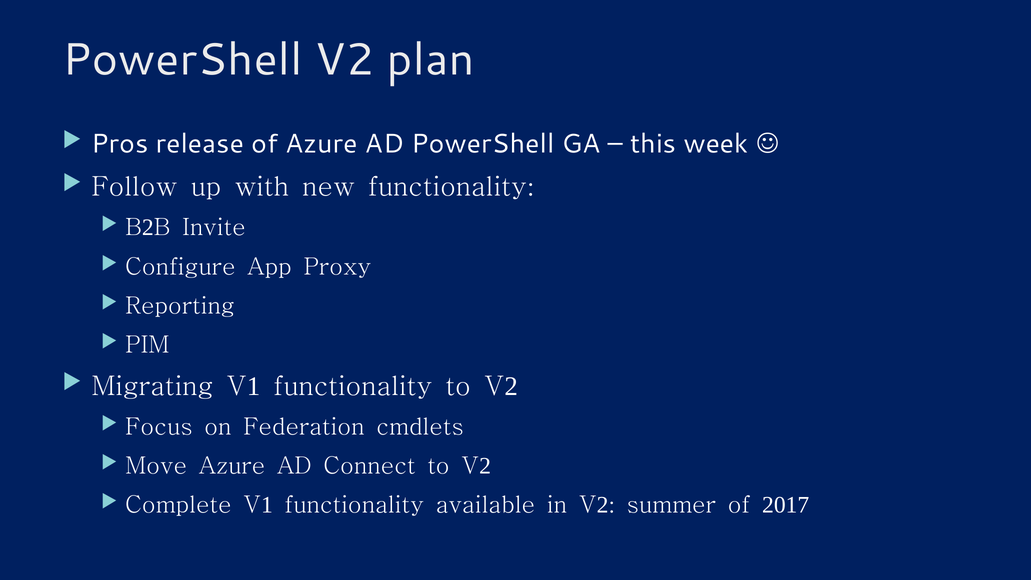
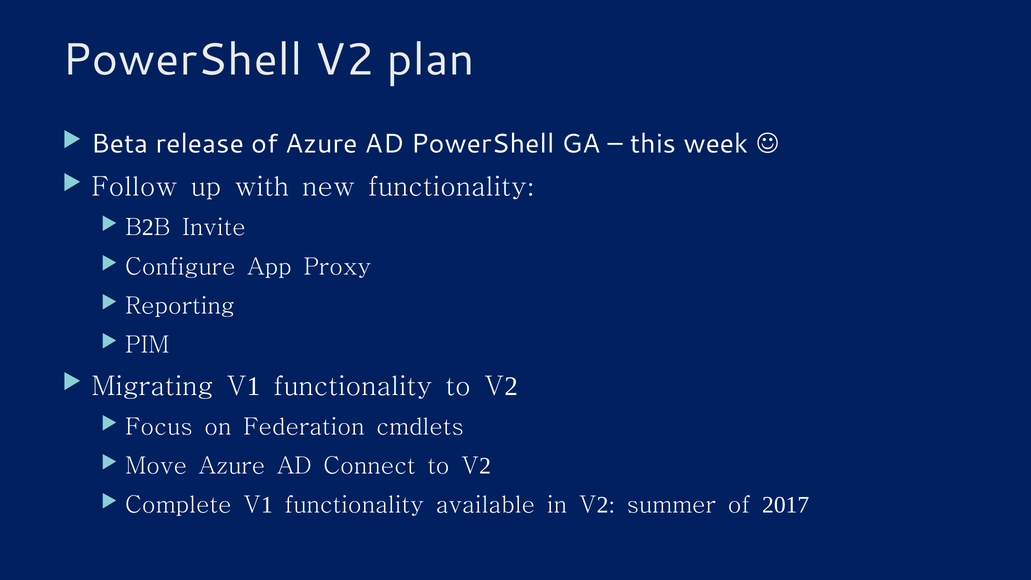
Pros: Pros -> Beta
